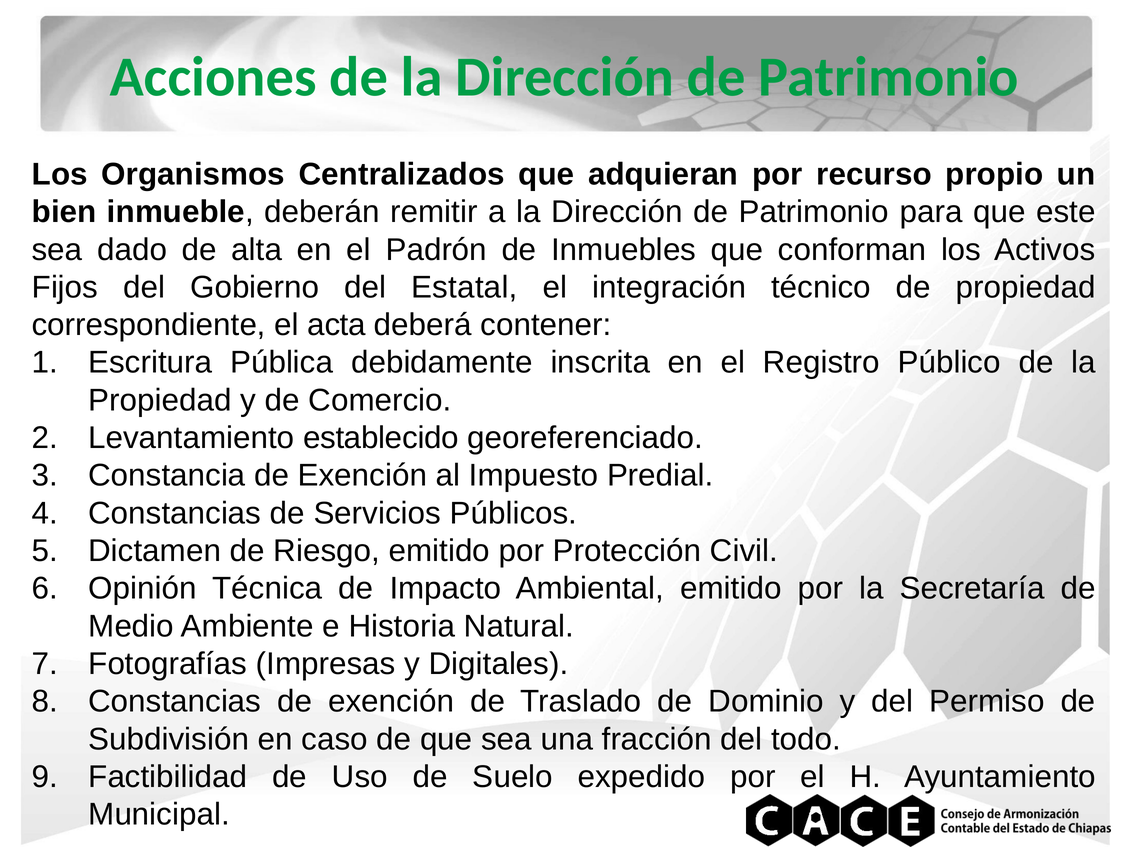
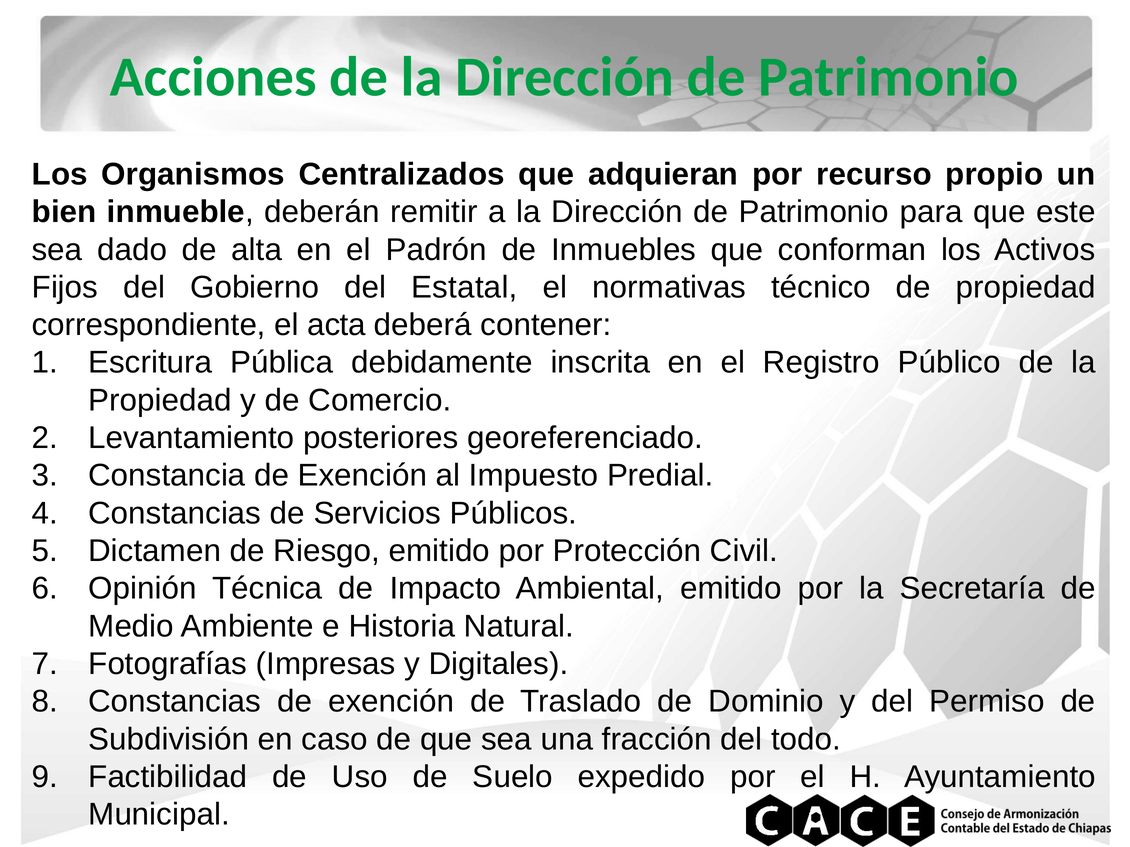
integración: integración -> normativas
establecido: establecido -> posteriores
